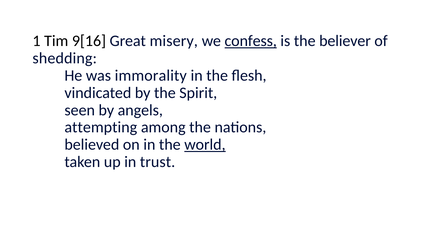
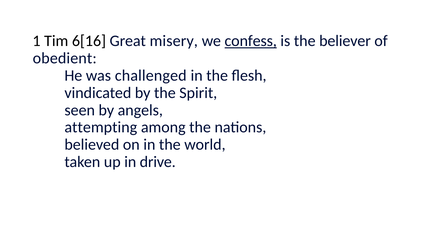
9[16: 9[16 -> 6[16
shedding: shedding -> obedient
immorality: immorality -> challenged
world underline: present -> none
trust: trust -> drive
